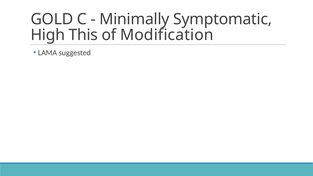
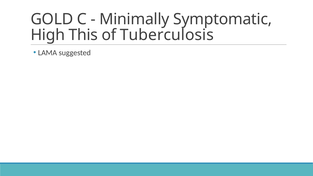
Modification: Modification -> Tuberculosis
